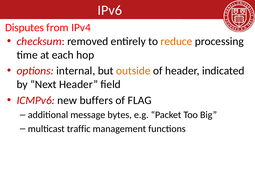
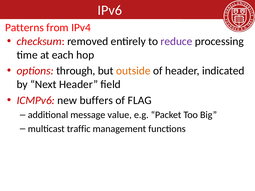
Disputes: Disputes -> Patterns
reduce colour: orange -> purple
internal: internal -> through
bytes: bytes -> value
